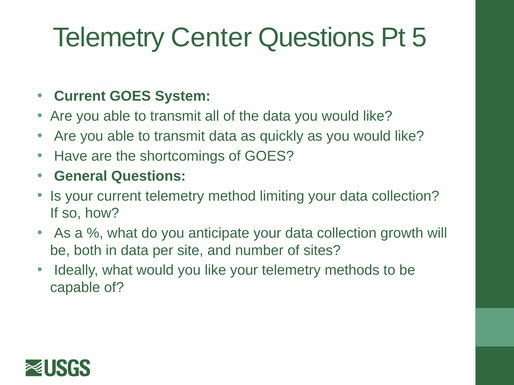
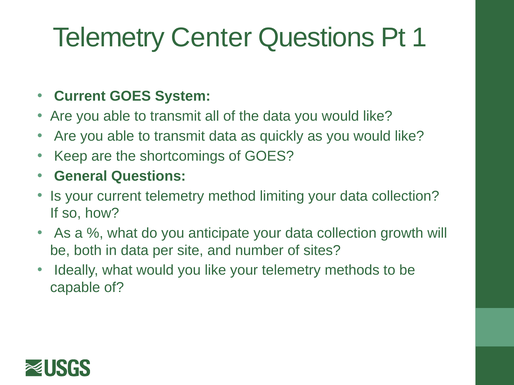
5: 5 -> 1
Have: Have -> Keep
